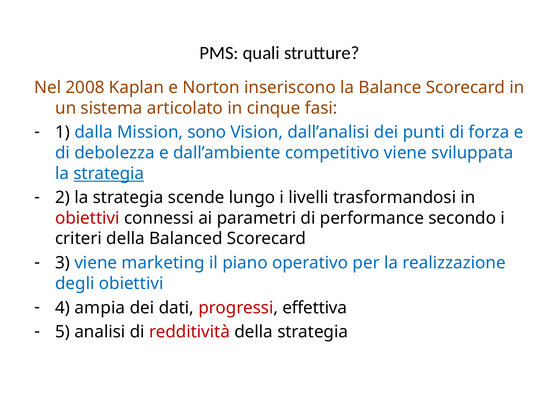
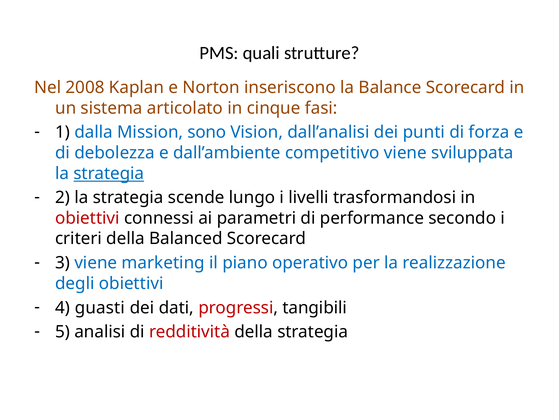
ampia: ampia -> guasti
effettiva: effettiva -> tangibili
